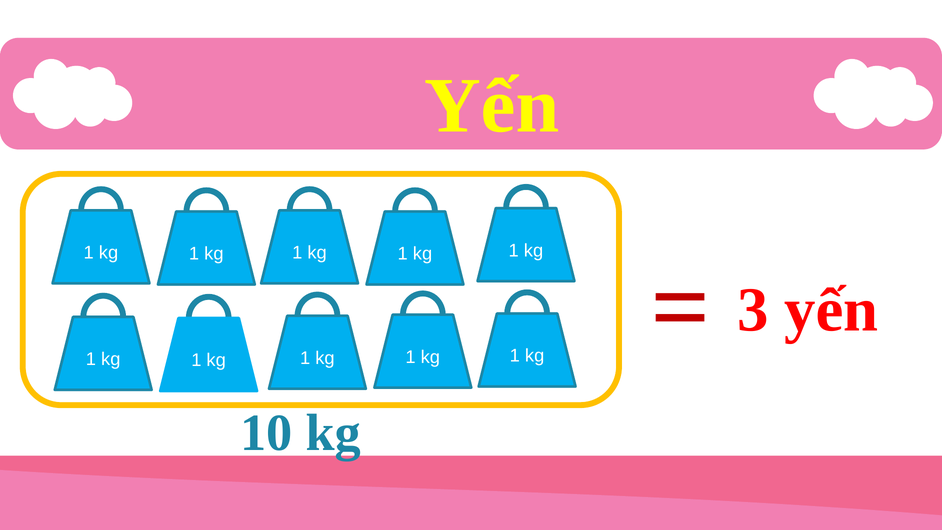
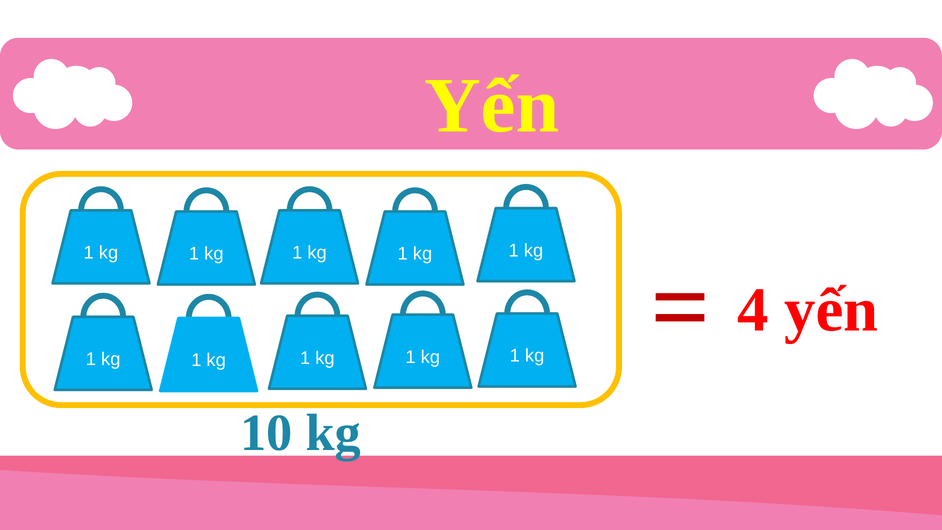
3: 3 -> 4
